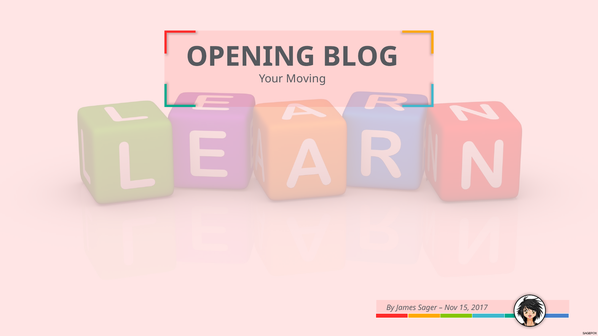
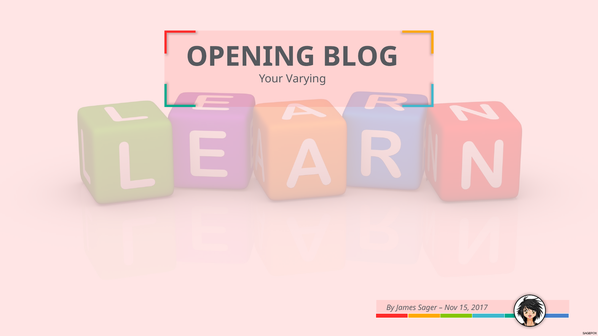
Moving: Moving -> Varying
